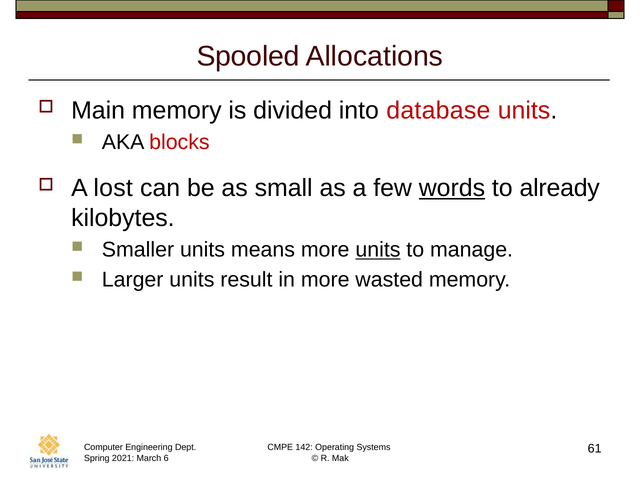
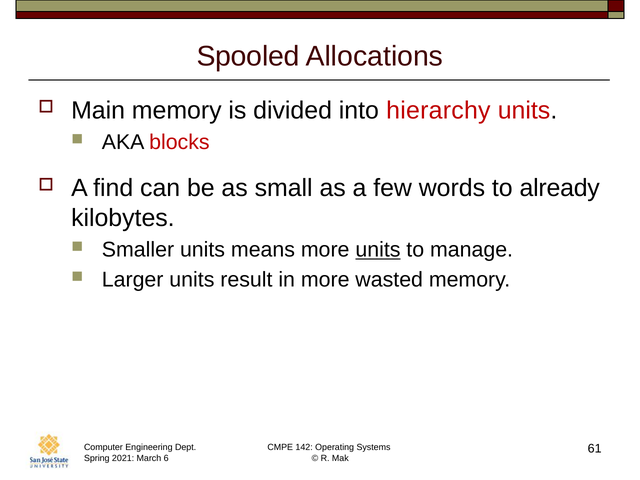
database: database -> hierarchy
lost: lost -> find
words underline: present -> none
